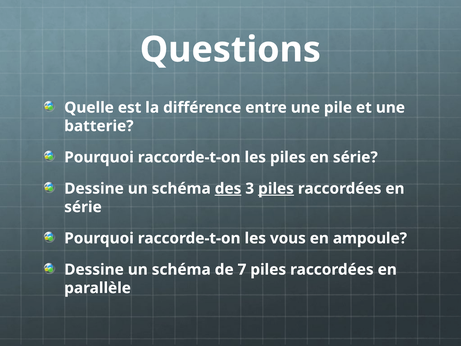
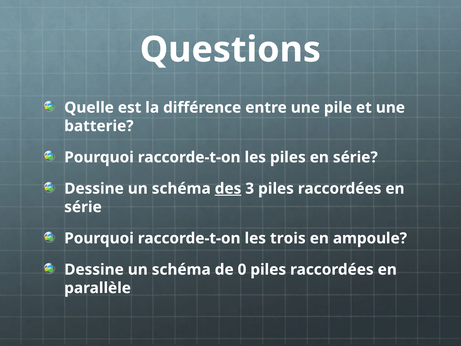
piles at (276, 188) underline: present -> none
vous: vous -> trois
7: 7 -> 0
